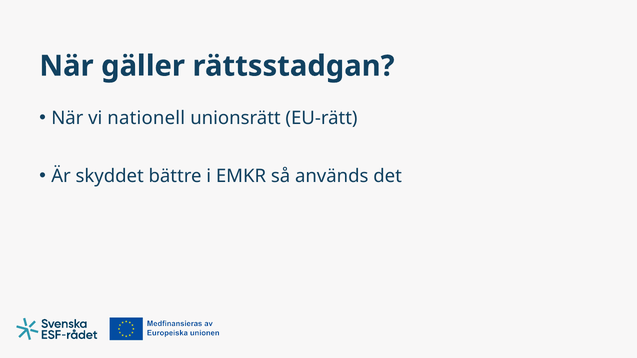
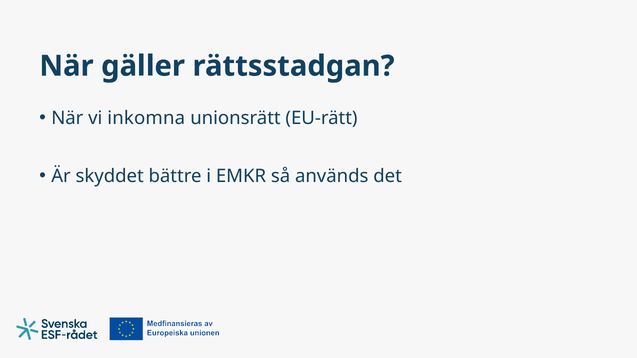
nationell: nationell -> inkomna
